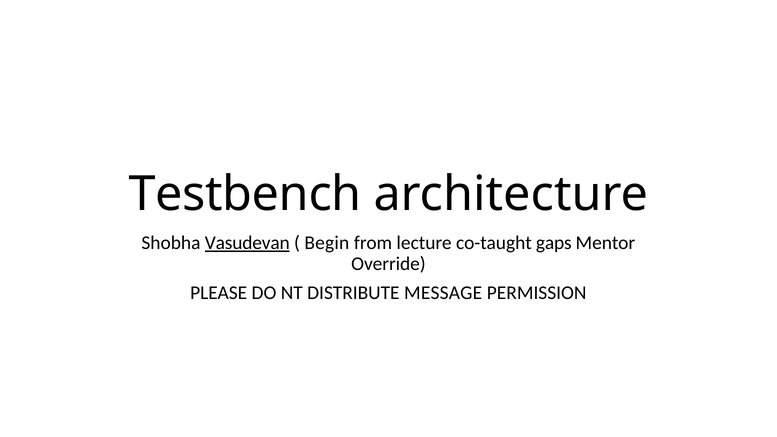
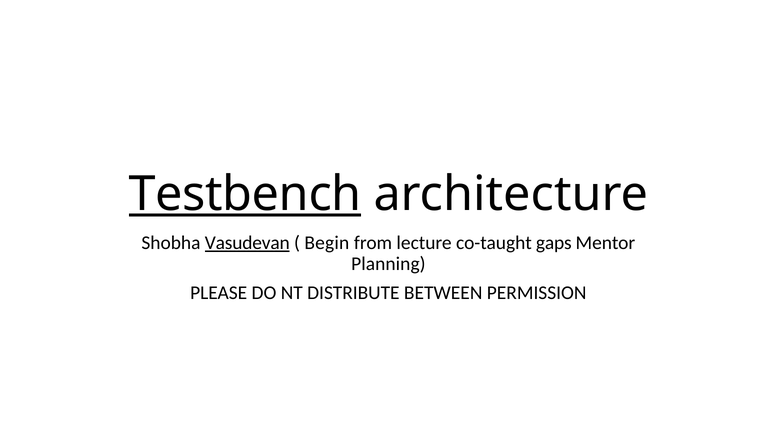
Testbench underline: none -> present
Override: Override -> Planning
MESSAGE: MESSAGE -> BETWEEN
